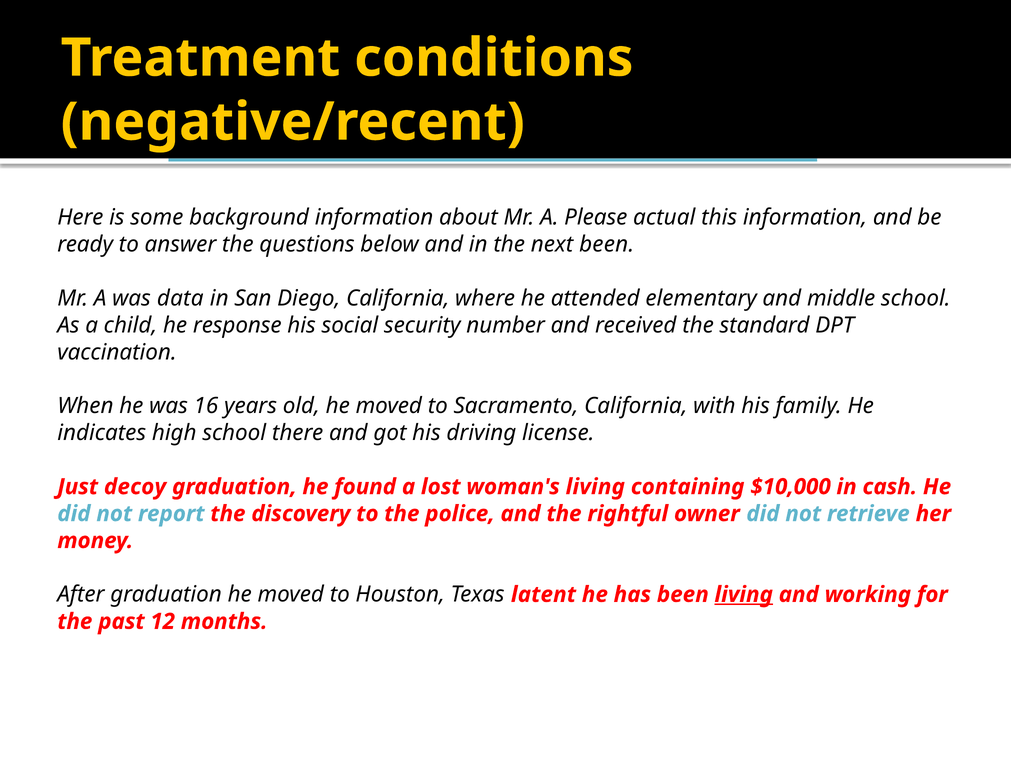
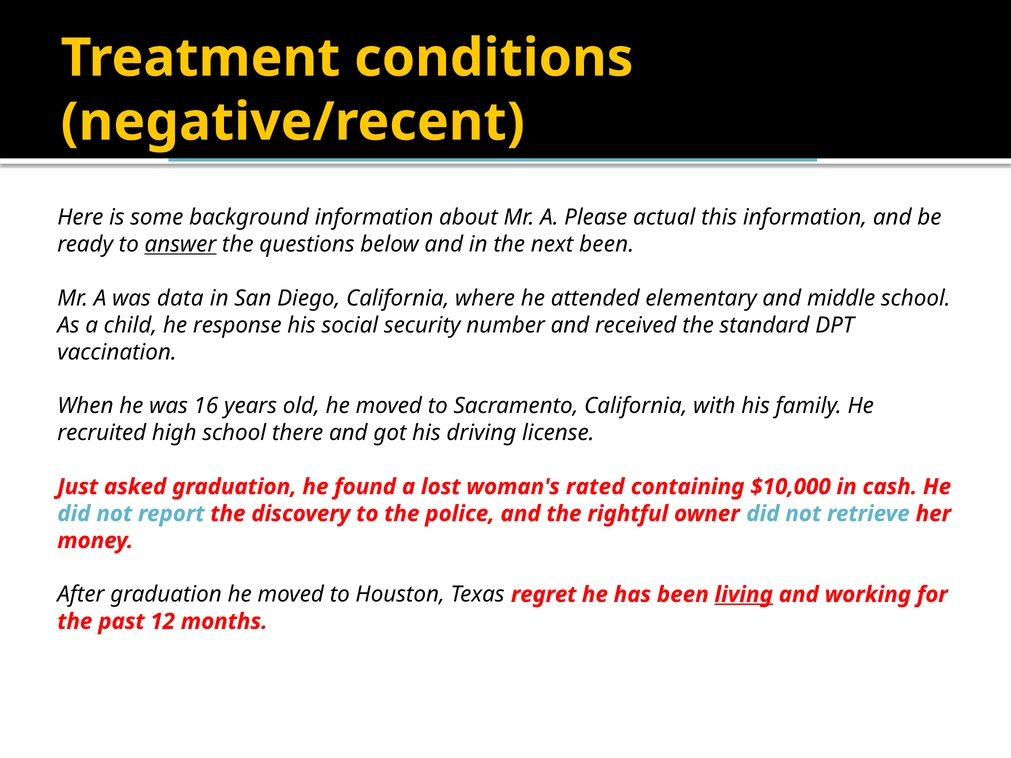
answer underline: none -> present
indicates: indicates -> recruited
decoy: decoy -> asked
woman's living: living -> rated
latent: latent -> regret
